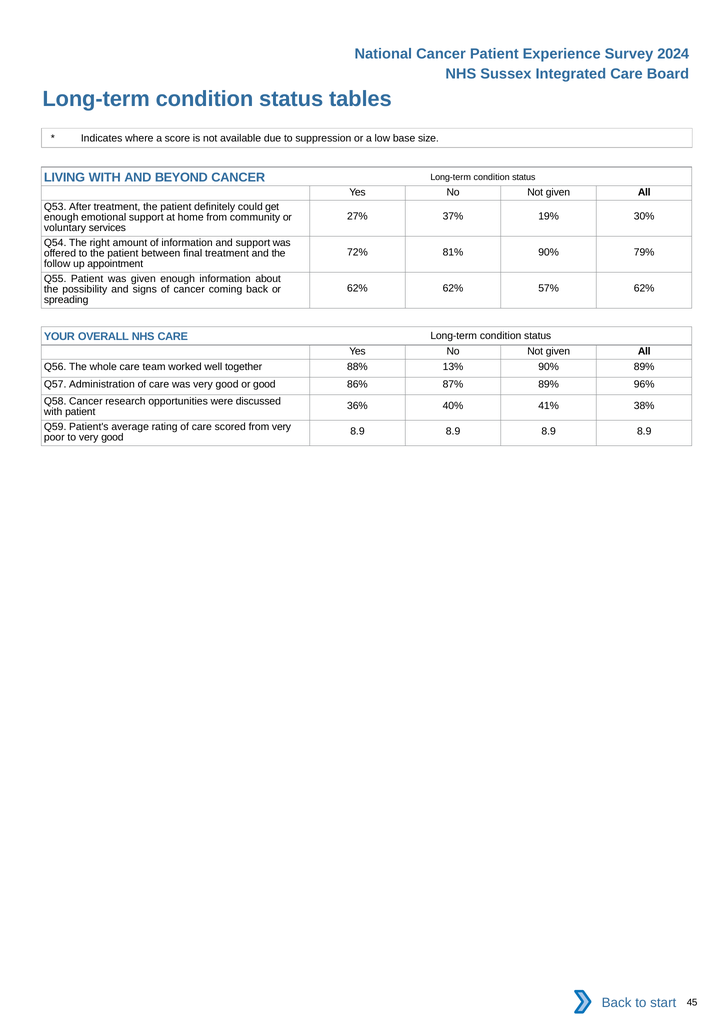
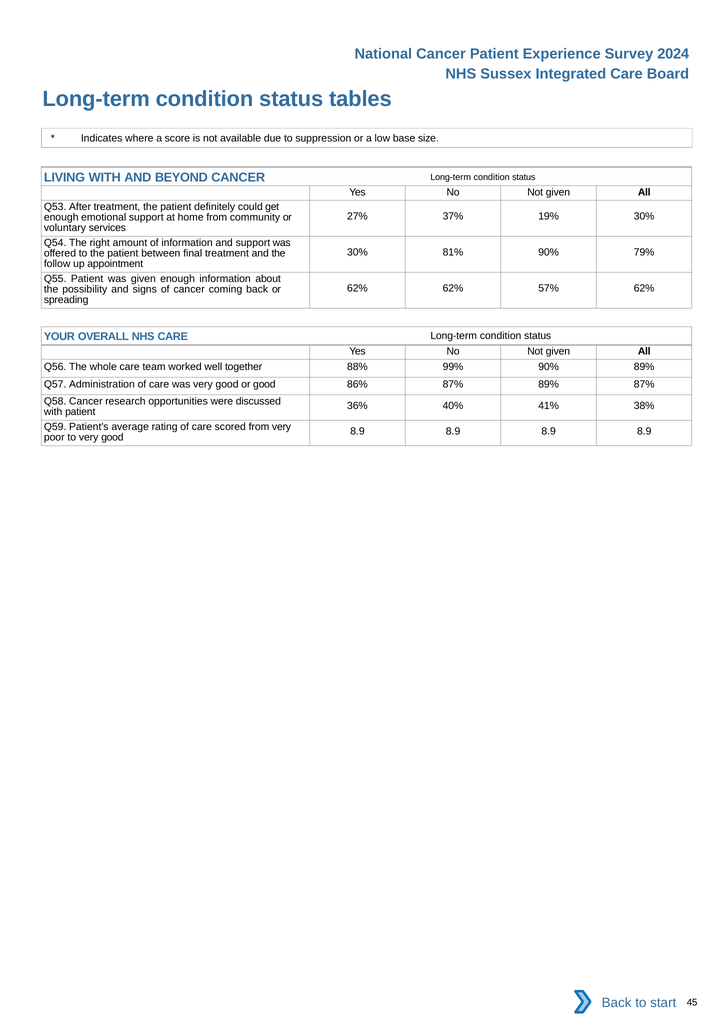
72% at (357, 252): 72% -> 30%
13%: 13% -> 99%
89% 96%: 96% -> 87%
